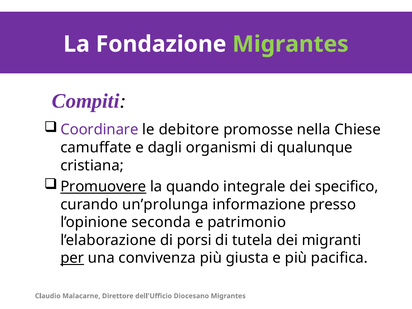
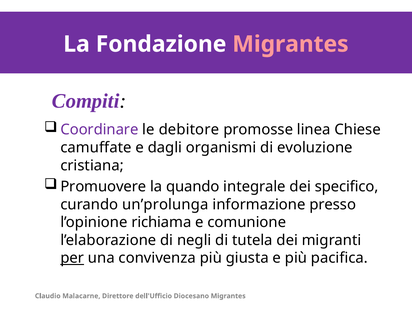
Migrantes at (290, 44) colour: light green -> pink
nella: nella -> linea
qualunque: qualunque -> evoluzione
Promuovere underline: present -> none
seconda: seconda -> richiama
patrimonio: patrimonio -> comunione
porsi: porsi -> negli
